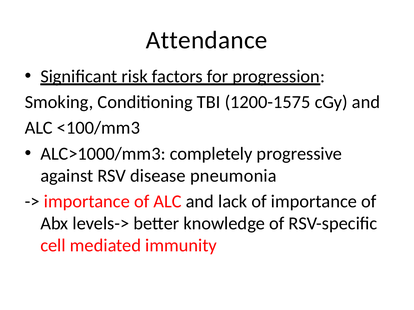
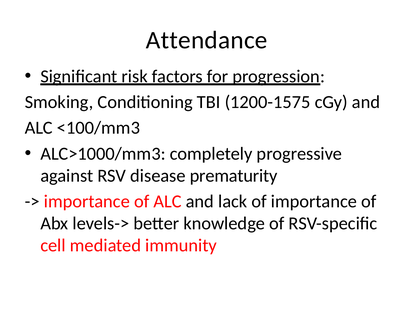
pneumonia: pneumonia -> prematurity
